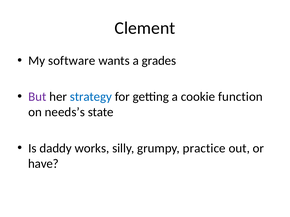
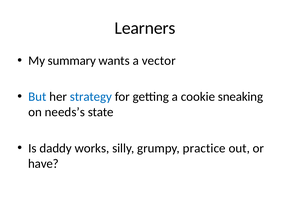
Clement: Clement -> Learners
software: software -> summary
grades: grades -> vector
But colour: purple -> blue
function: function -> sneaking
